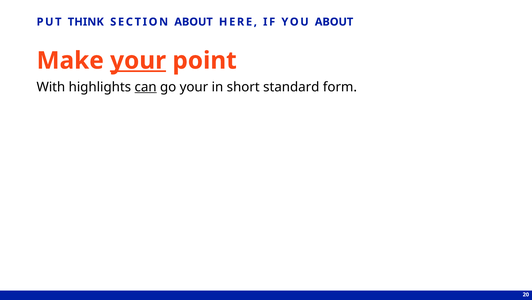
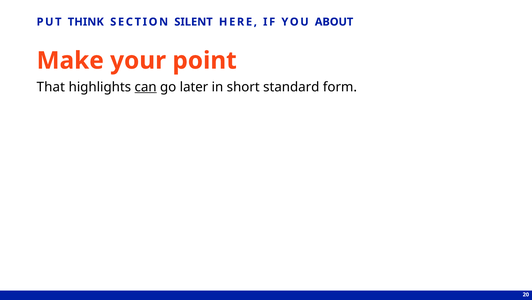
SECTION ABOUT: ABOUT -> SILENT
your at (138, 60) underline: present -> none
With: With -> That
go your: your -> later
